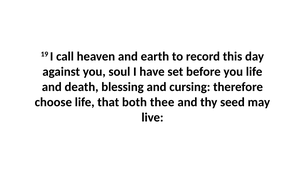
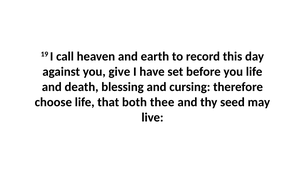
soul: soul -> give
